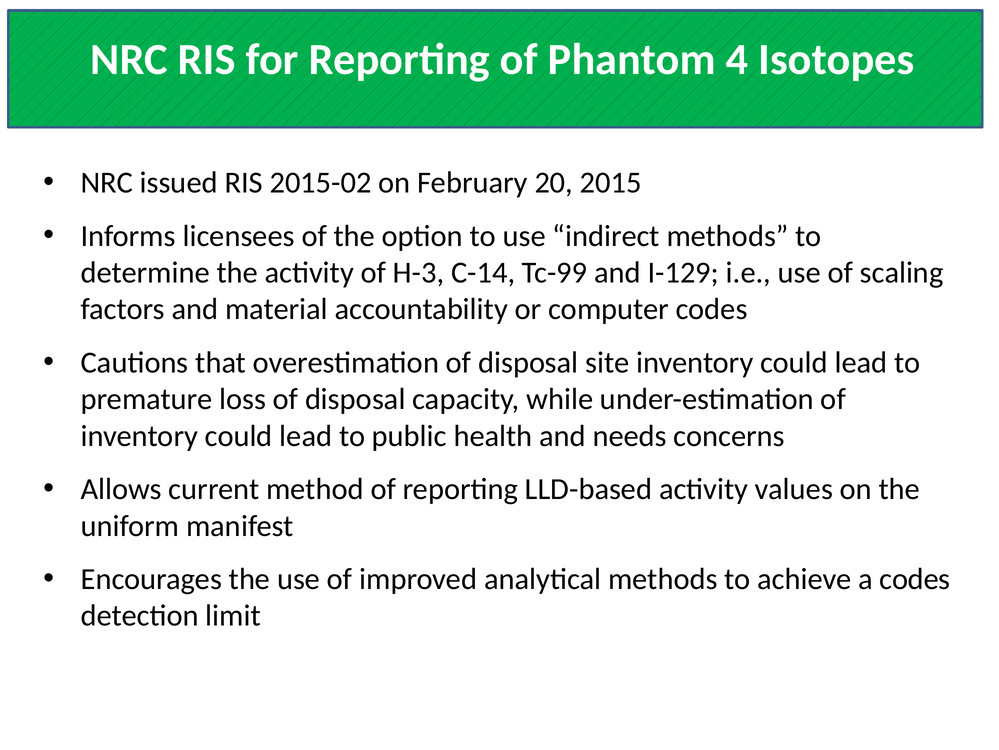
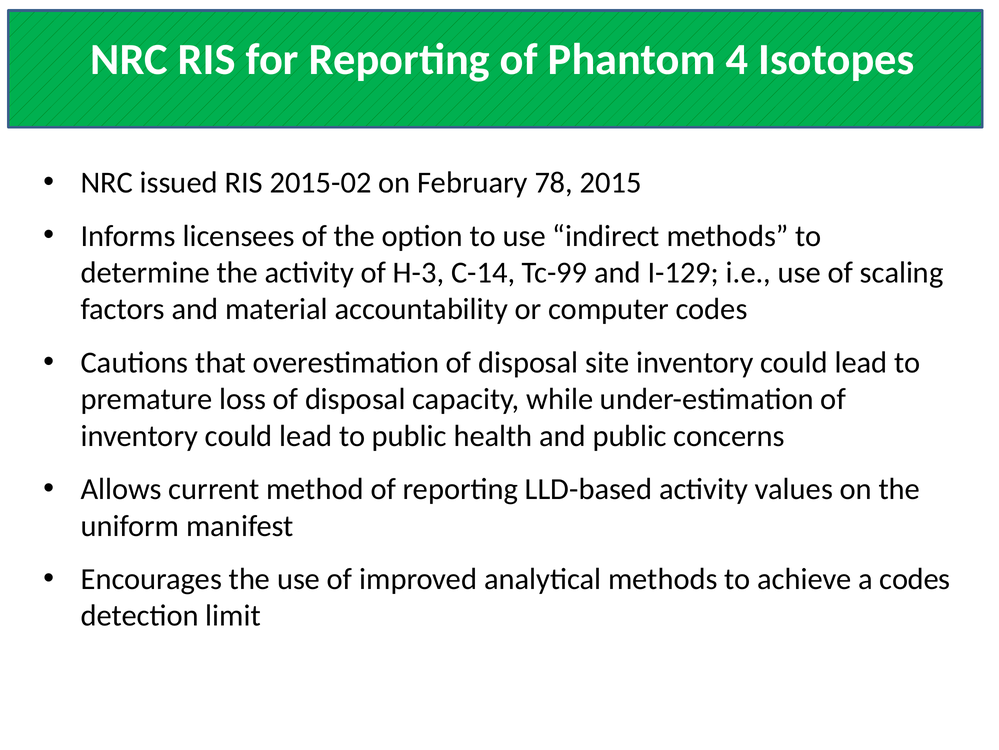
20: 20 -> 78
and needs: needs -> public
